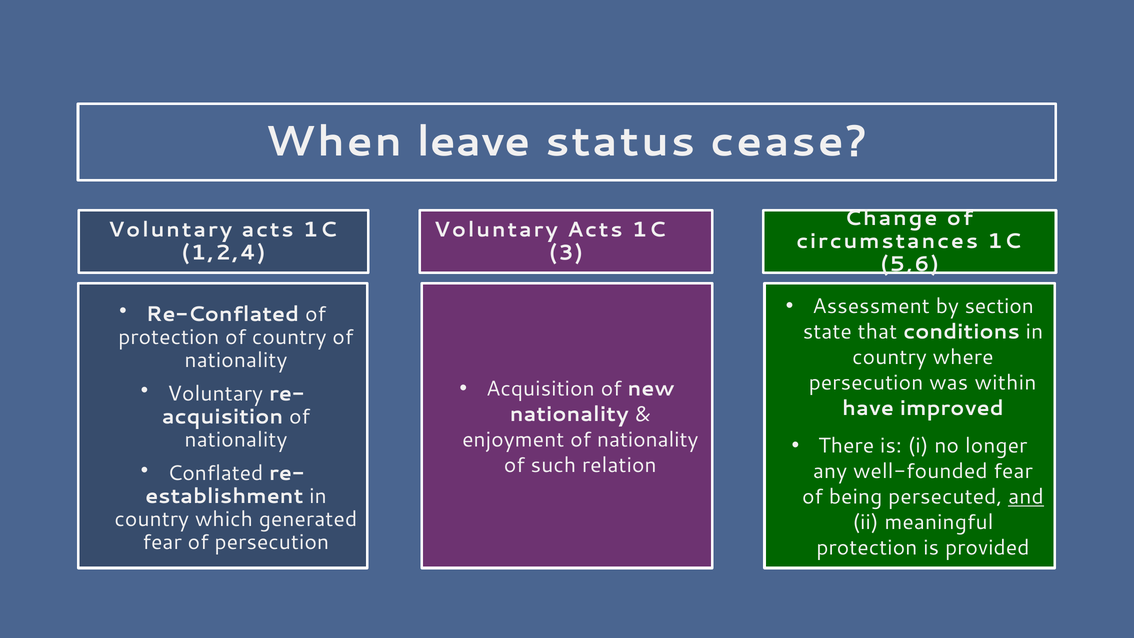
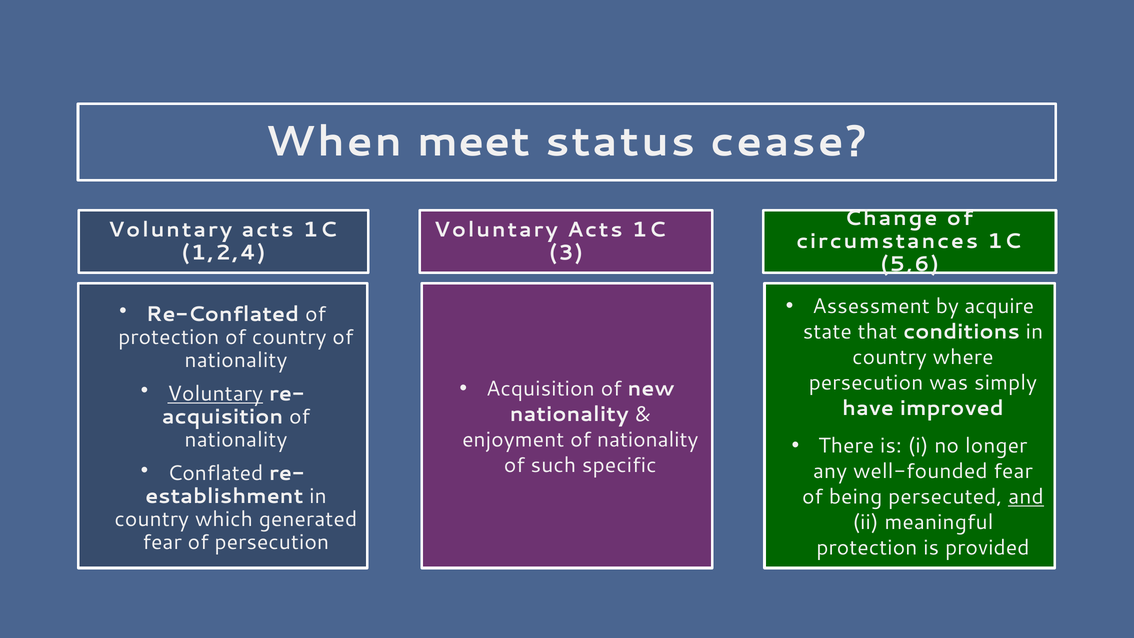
leave: leave -> meet
section: section -> acquire
within: within -> simply
Voluntary at (215, 394) underline: none -> present
relation: relation -> specific
